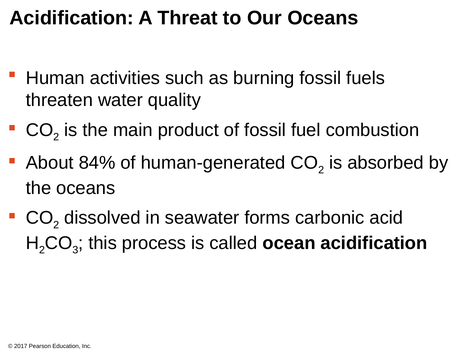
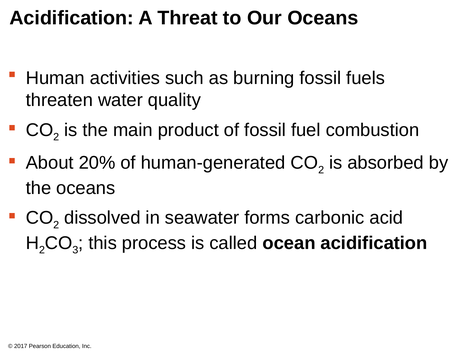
84%: 84% -> 20%
